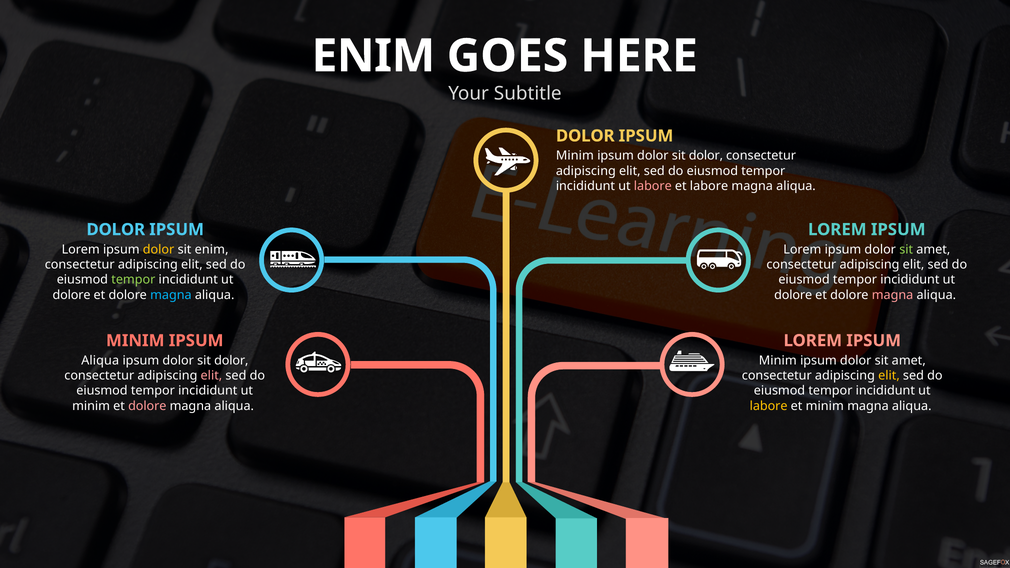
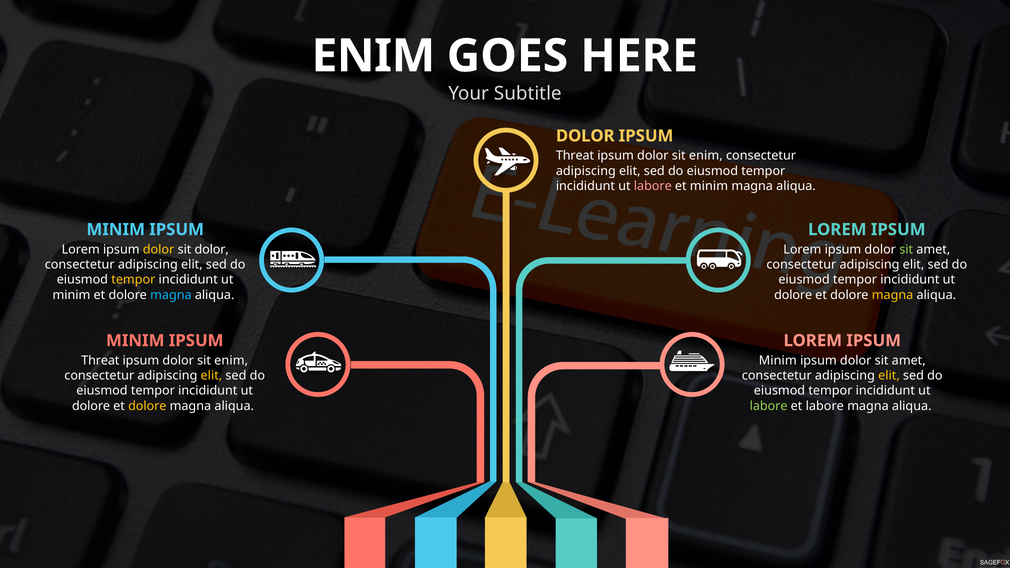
Minim at (575, 156): Minim -> Threat
dolor at (706, 156): dolor -> enim
et labore: labore -> minim
DOLOR at (116, 230): DOLOR -> MINIM
sit enim: enim -> dolor
tempor at (133, 280) colour: light green -> yellow
dolore at (72, 295): dolore -> minim
magna at (893, 295) colour: pink -> yellow
Aliqua at (100, 361): Aliqua -> Threat
dolor at (231, 361): dolor -> enim
elit at (211, 376) colour: pink -> yellow
minim at (91, 406): minim -> dolore
dolore at (147, 406) colour: pink -> yellow
labore at (769, 406) colour: yellow -> light green
et minim: minim -> labore
